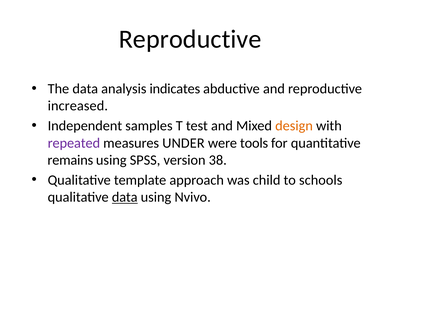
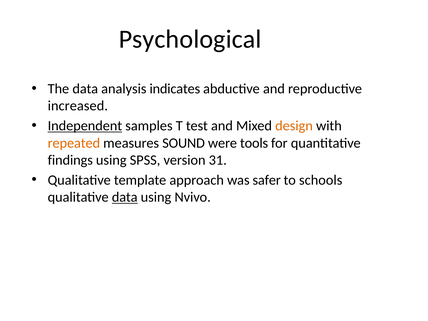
Reproductive at (190, 39): Reproductive -> Psychological
Independent underline: none -> present
repeated colour: purple -> orange
UNDER: UNDER -> SOUND
remains: remains -> findings
38: 38 -> 31
child: child -> safer
